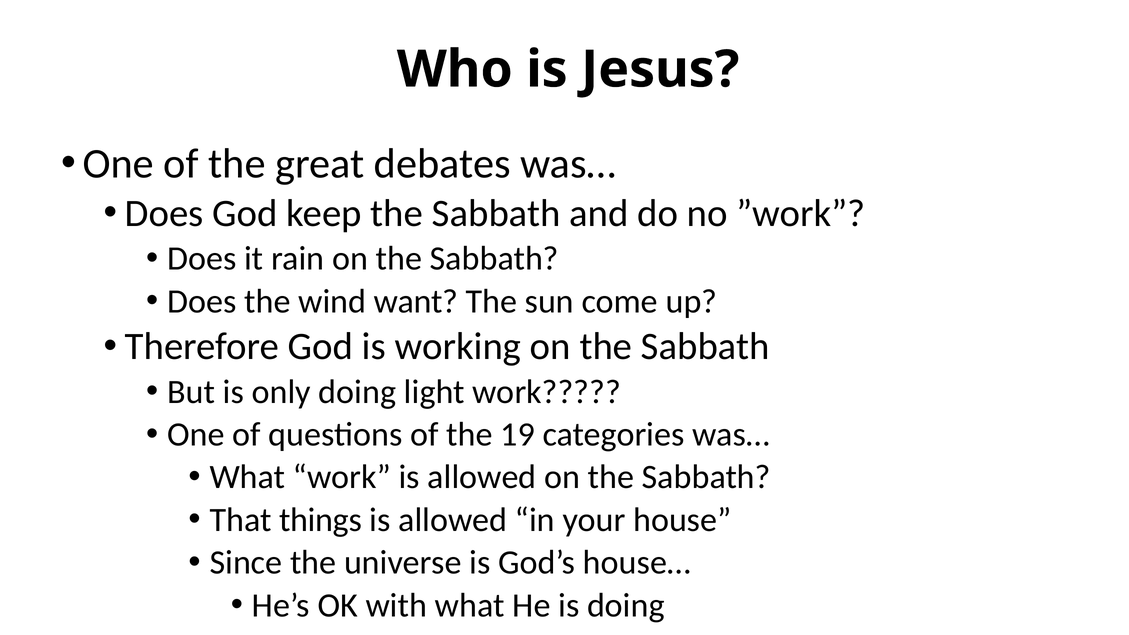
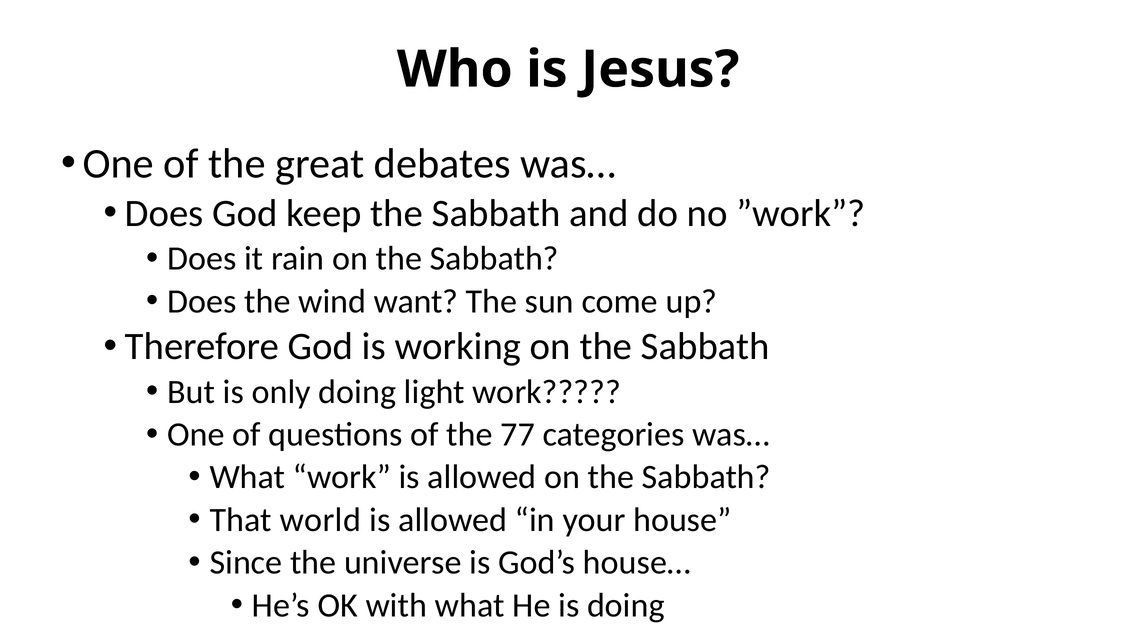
19: 19 -> 77
things: things -> world
